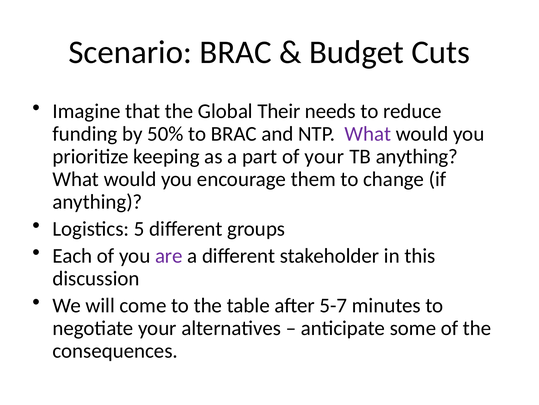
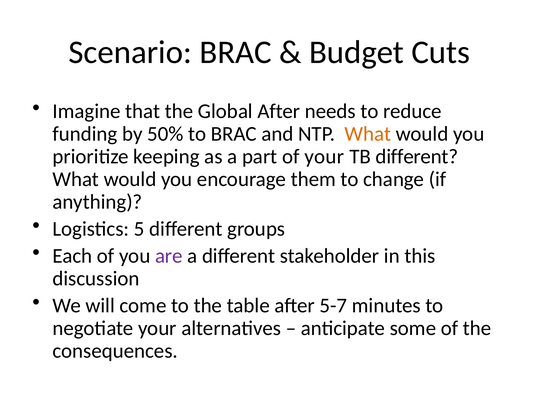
Global Their: Their -> After
What at (368, 134) colour: purple -> orange
TB anything: anything -> different
